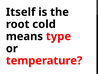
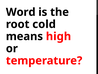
Itself: Itself -> Word
type: type -> high
